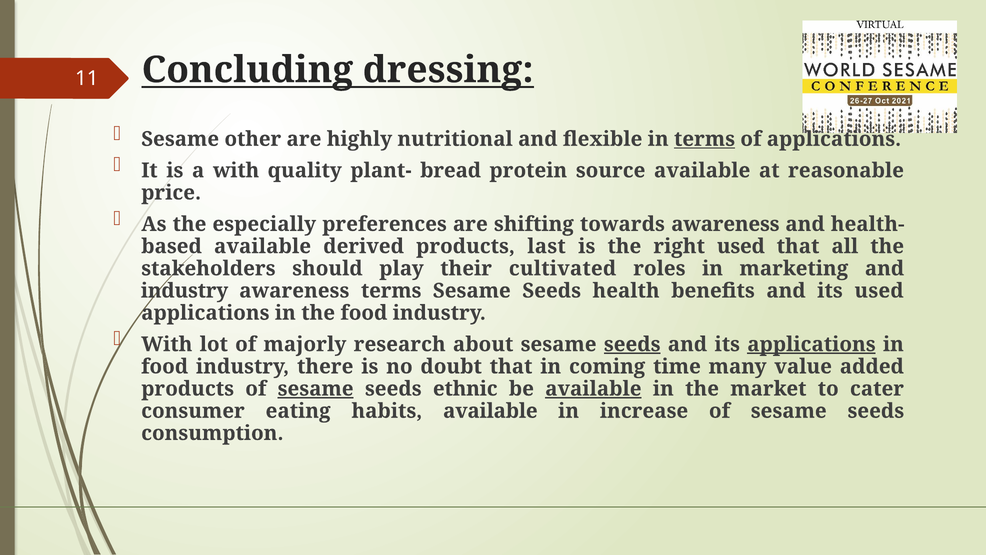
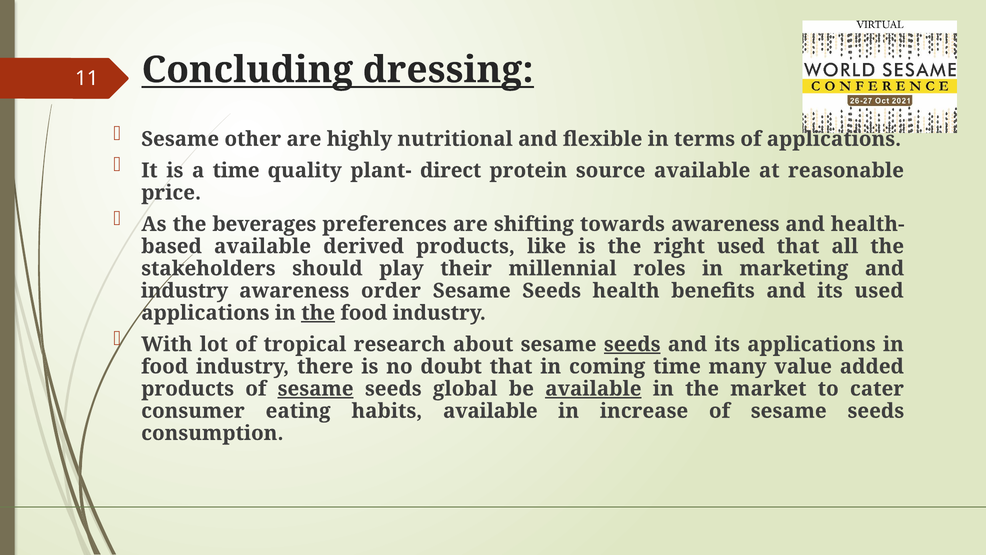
terms at (705, 139) underline: present -> none
a with: with -> time
bread: bread -> direct
especially: especially -> beverages
last: last -> like
cultivated: cultivated -> millennial
awareness terms: terms -> order
the at (318, 313) underline: none -> present
majorly: majorly -> tropical
applications at (811, 344) underline: present -> none
ethnic: ethnic -> global
